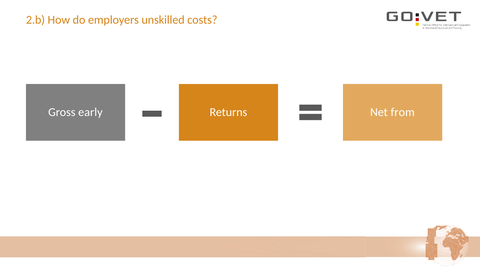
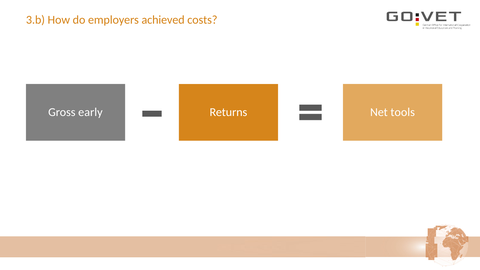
2.b: 2.b -> 3.b
unskilled: unskilled -> achieved
from: from -> tools
